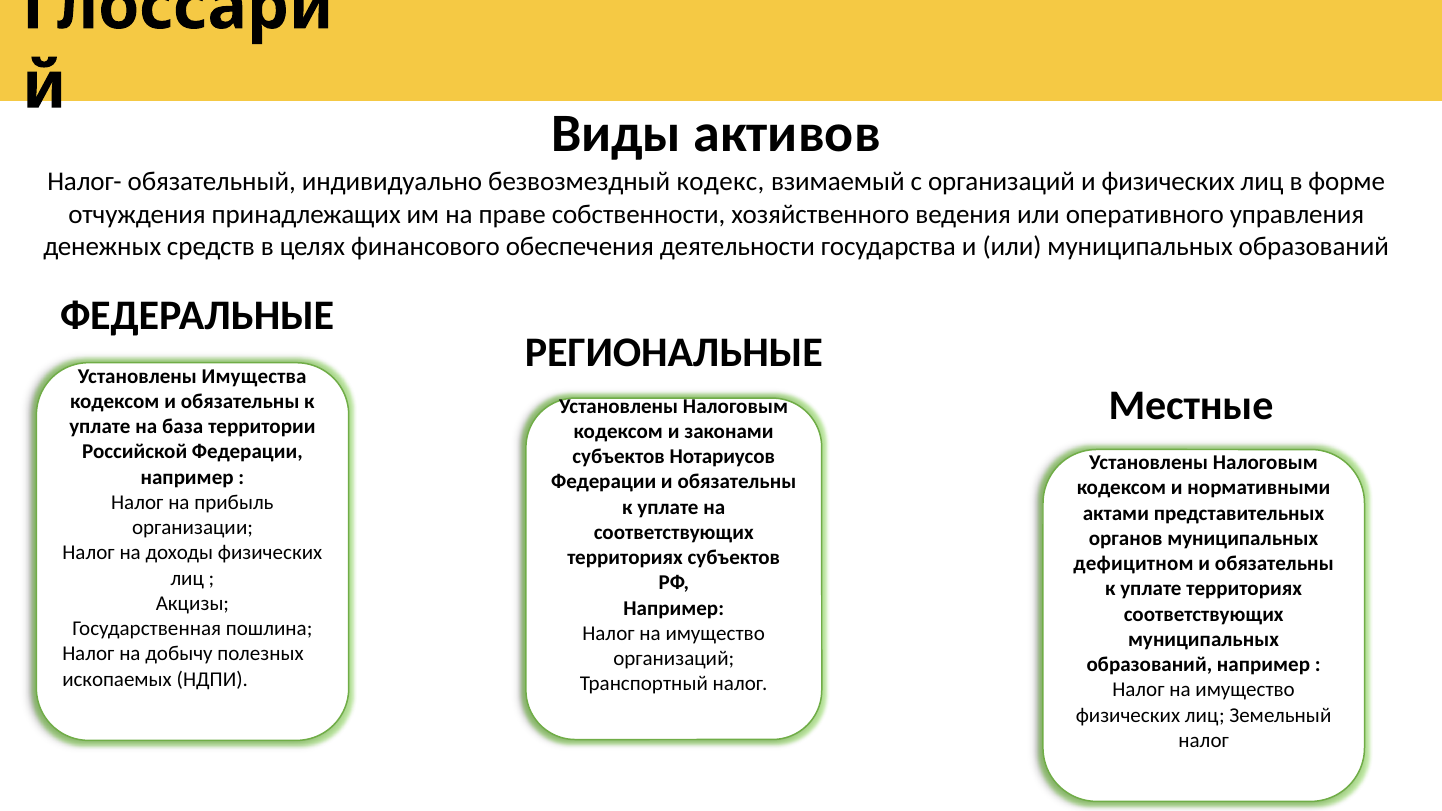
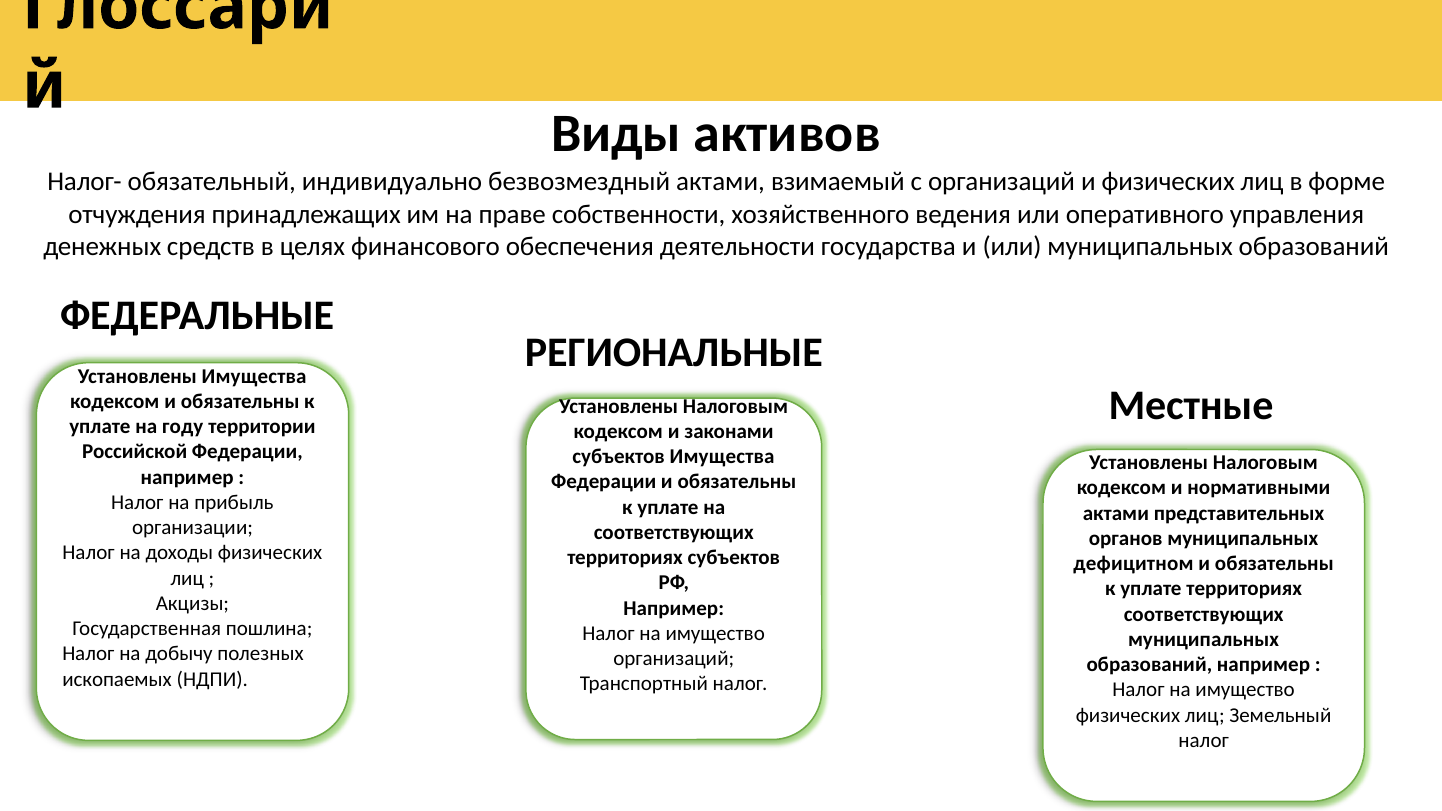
безвозмездный кодекс: кодекс -> актами
база: база -> году
субъектов Нотариусов: Нотариусов -> Имущества
